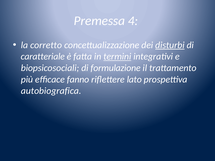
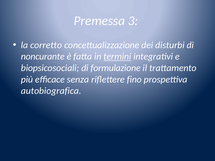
4: 4 -> 3
disturbi underline: present -> none
caratteriale: caratteriale -> noncurante
fanno: fanno -> senza
lato: lato -> fino
